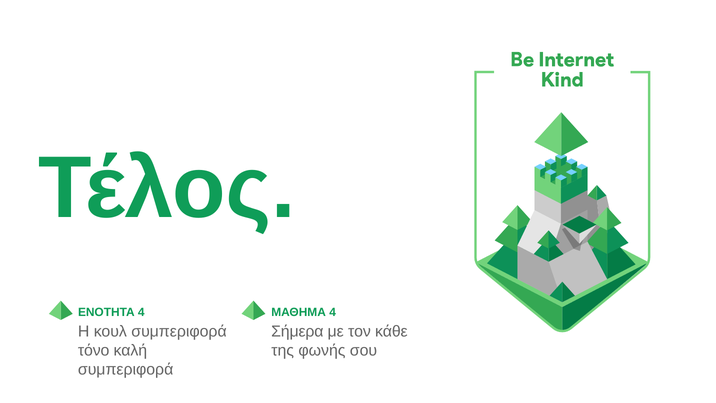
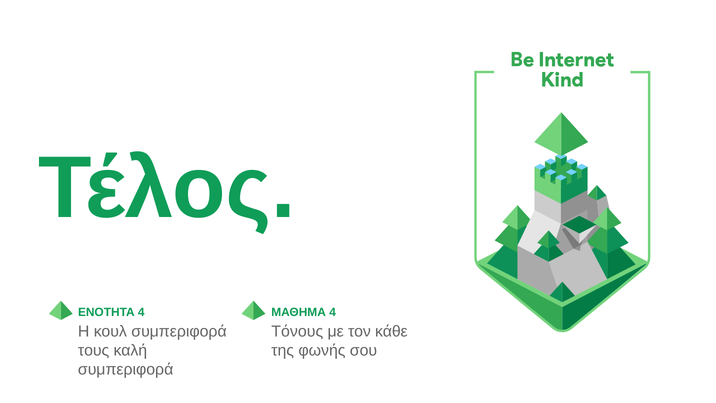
Σήμερα: Σήμερα -> Τόνους
τόνο: τόνο -> τους
